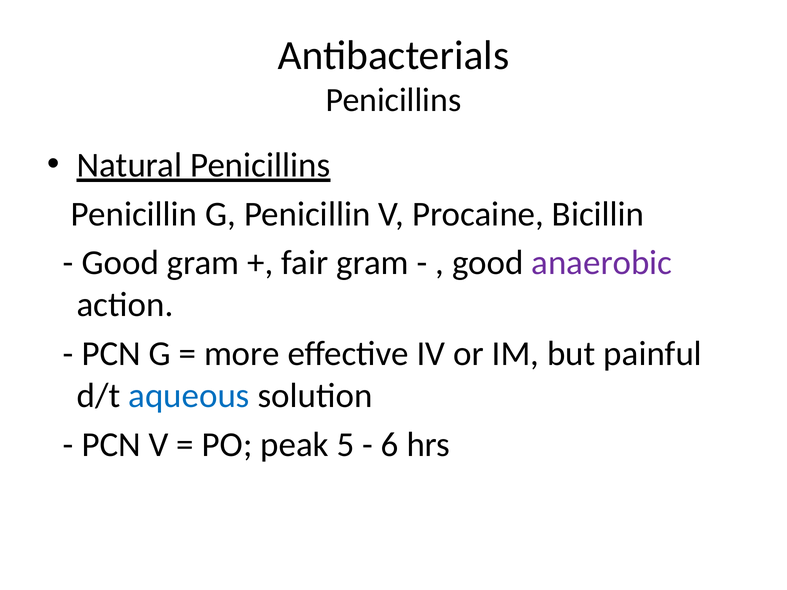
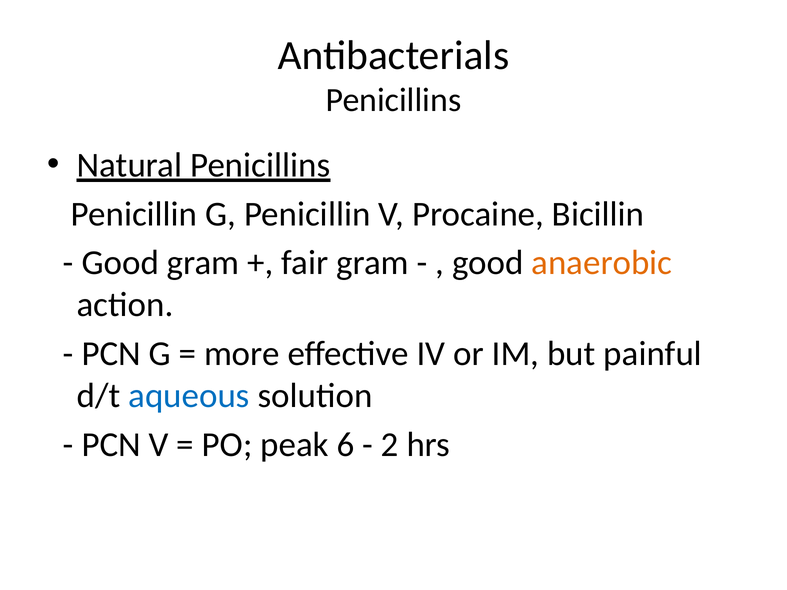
anaerobic colour: purple -> orange
5: 5 -> 6
6: 6 -> 2
